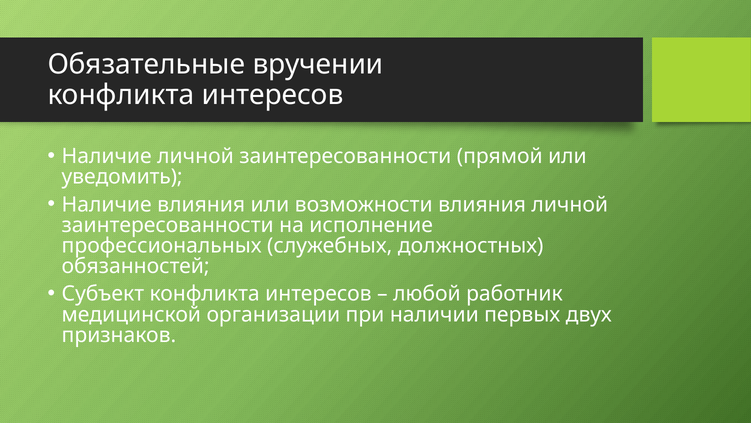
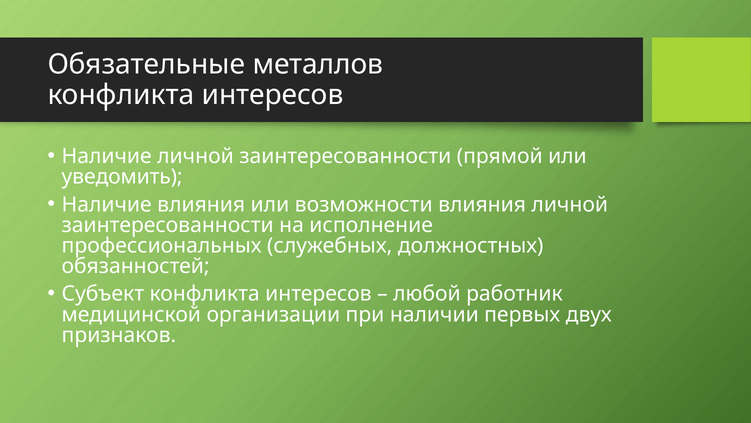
вручении: вручении -> металлов
